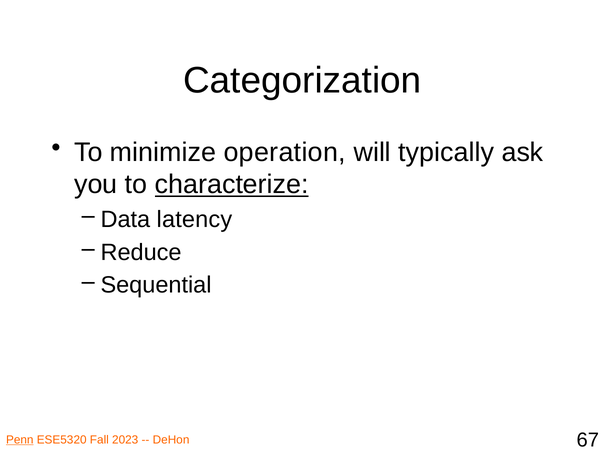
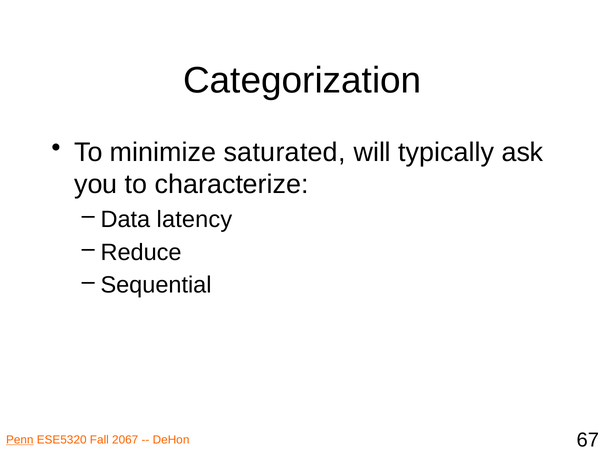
operation: operation -> saturated
characterize underline: present -> none
2023: 2023 -> 2067
